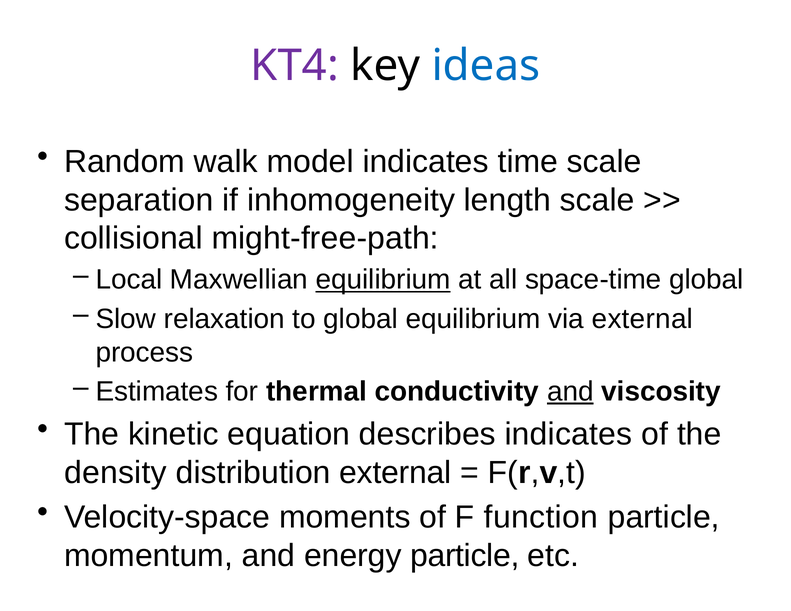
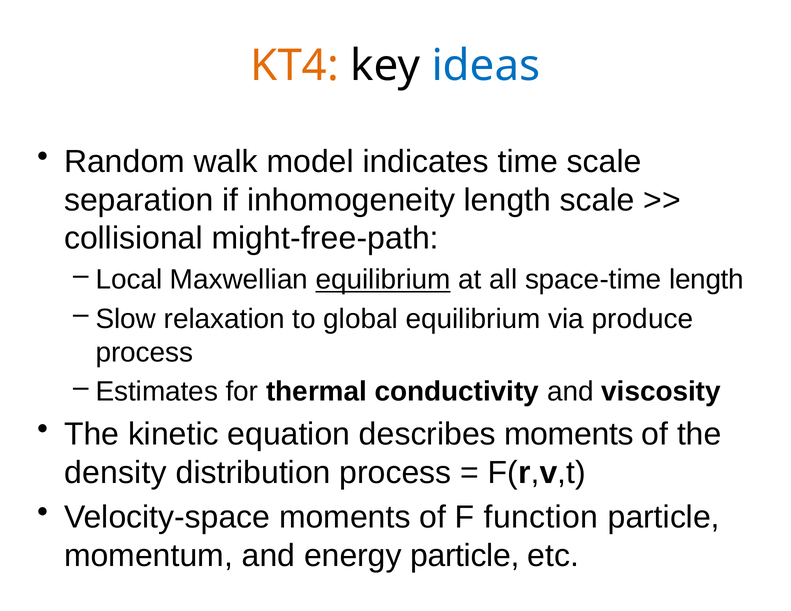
KT4 colour: purple -> orange
space-time global: global -> length
via external: external -> produce
and at (570, 392) underline: present -> none
describes indicates: indicates -> moments
distribution external: external -> process
